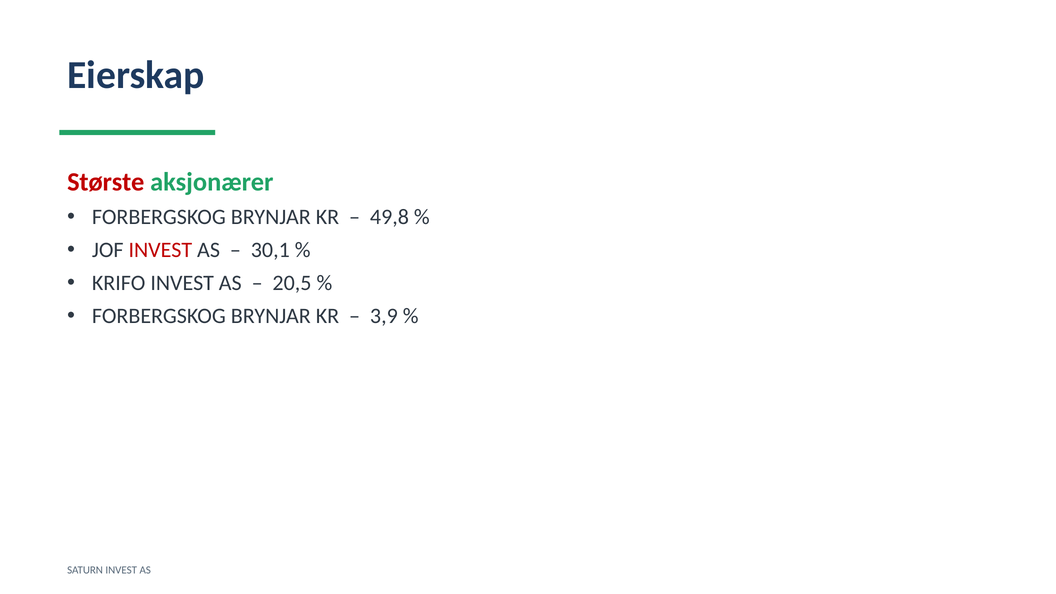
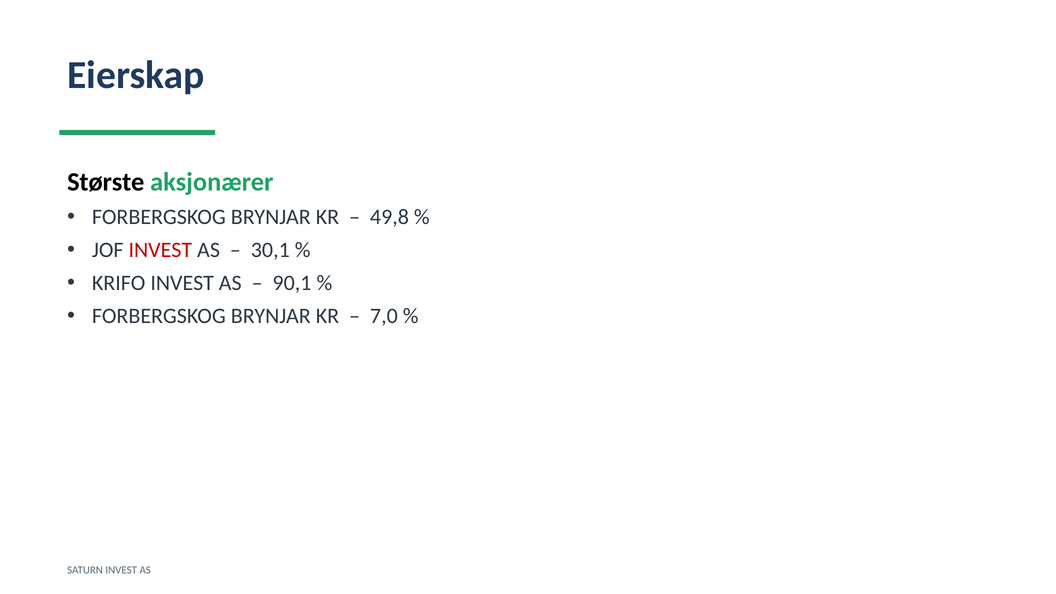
Største colour: red -> black
20,5: 20,5 -> 90,1
3,9: 3,9 -> 7,0
